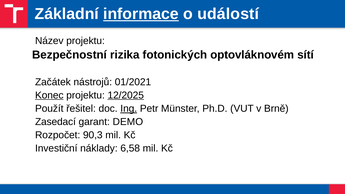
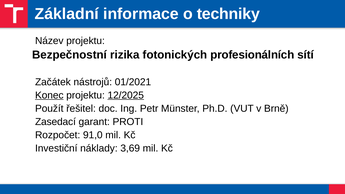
informace underline: present -> none
událostí: událostí -> techniky
optovláknovém: optovláknovém -> profesionálních
Ing underline: present -> none
DEMO: DEMO -> PROTI
90,3: 90,3 -> 91,0
6,58: 6,58 -> 3,69
